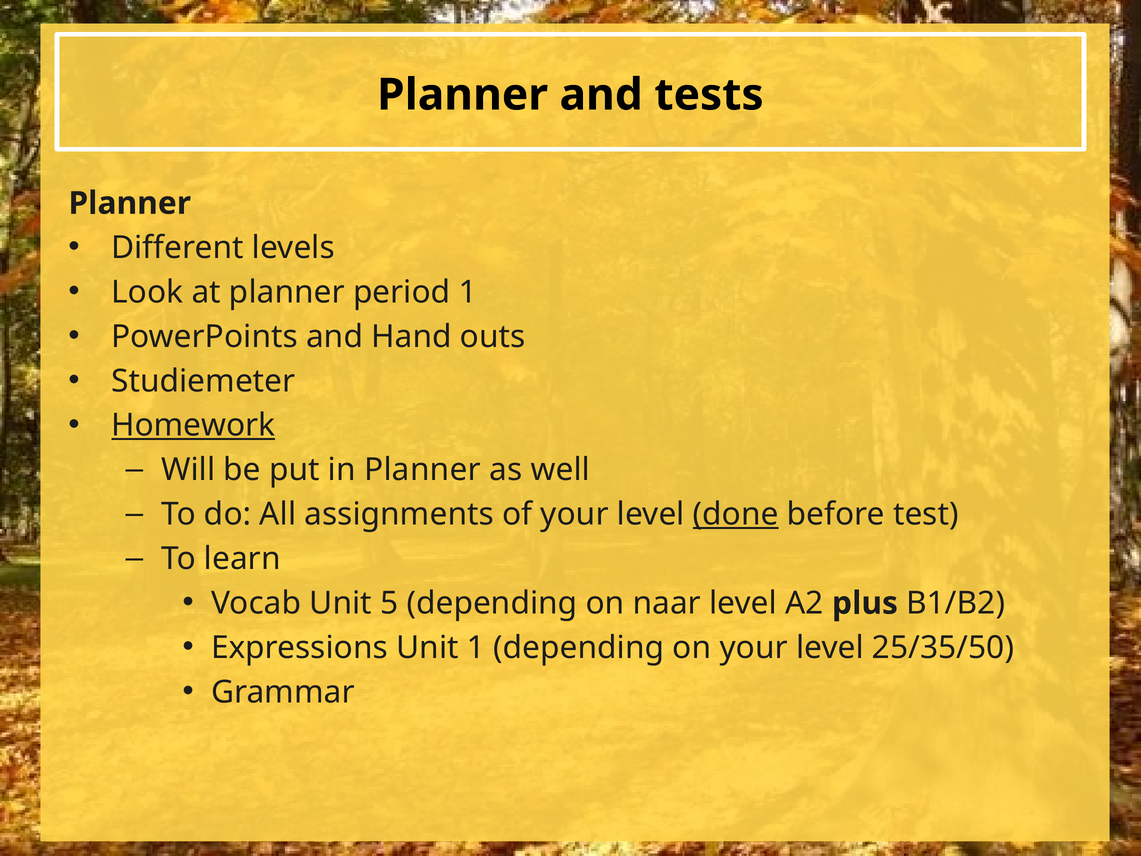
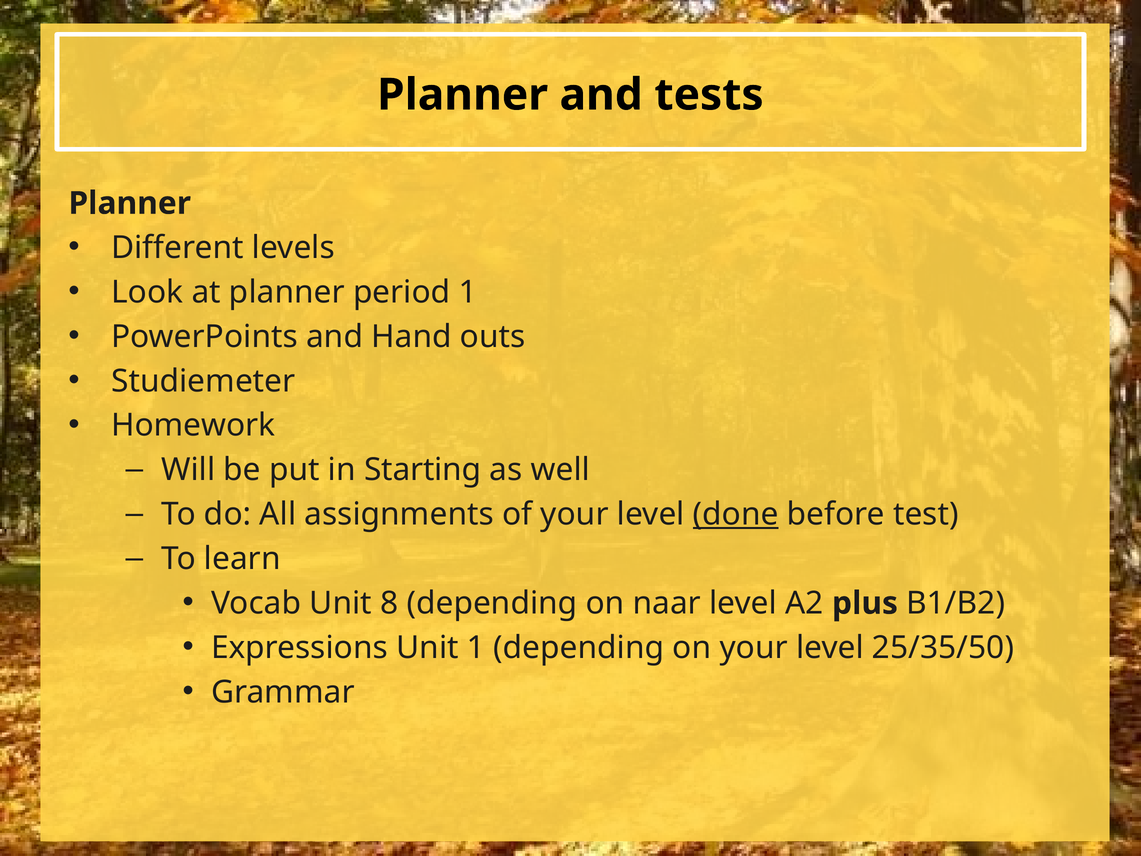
Homework underline: present -> none
in Planner: Planner -> Starting
5: 5 -> 8
